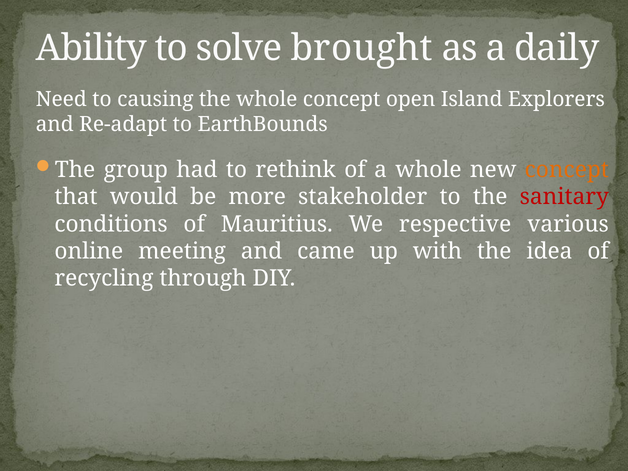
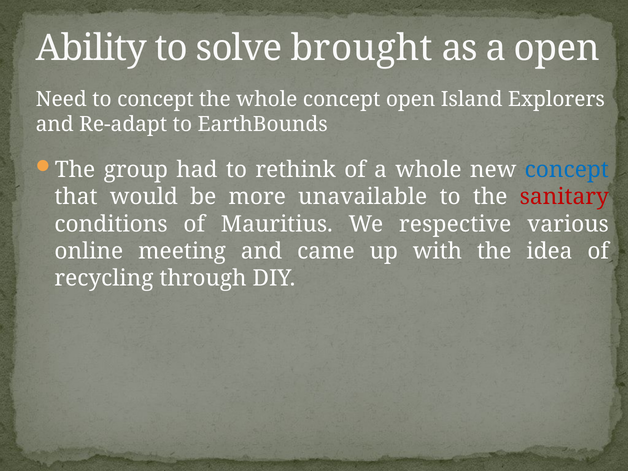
a daily: daily -> open
to causing: causing -> concept
concept at (567, 170) colour: orange -> blue
stakeholder: stakeholder -> unavailable
